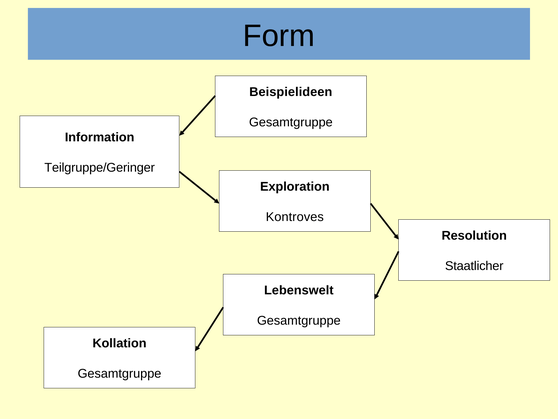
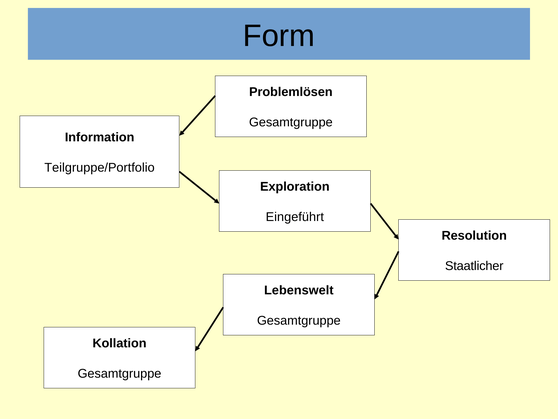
Beispielideen: Beispielideen -> Problemlösen
Teilgruppe/Geringer: Teilgruppe/Geringer -> Teilgruppe/Portfolio
Kontroves: Kontroves -> Eingeführt
